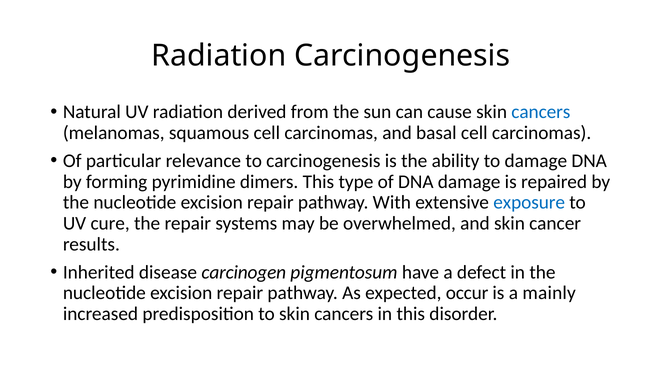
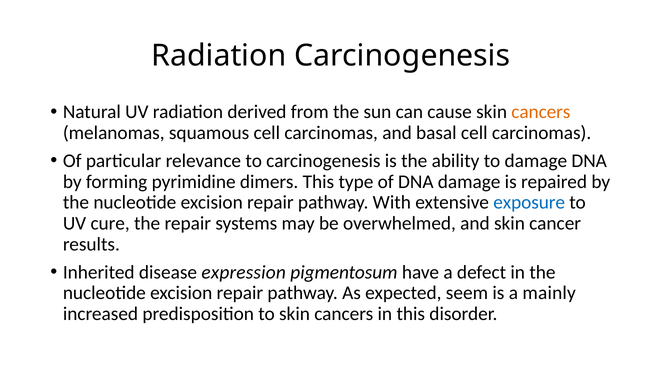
cancers at (541, 112) colour: blue -> orange
carcinogen: carcinogen -> expression
occur: occur -> seem
